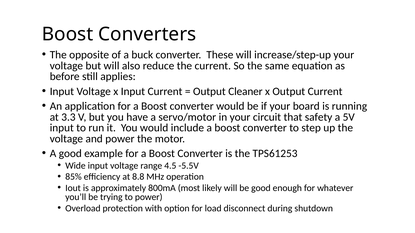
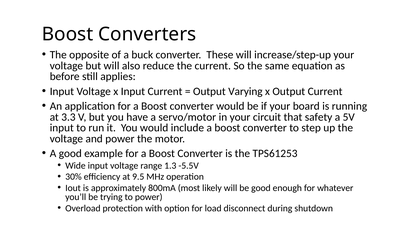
Cleaner: Cleaner -> Varying
4.5: 4.5 -> 1.3
85%: 85% -> 30%
8.8: 8.8 -> 9.5
